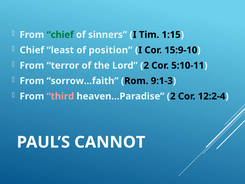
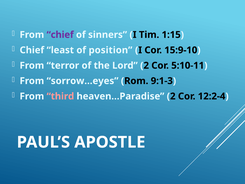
chief at (60, 35) colour: green -> purple
sorrow…faith: sorrow…faith -> sorrow…eyes
CANNOT: CANNOT -> APOSTLE
